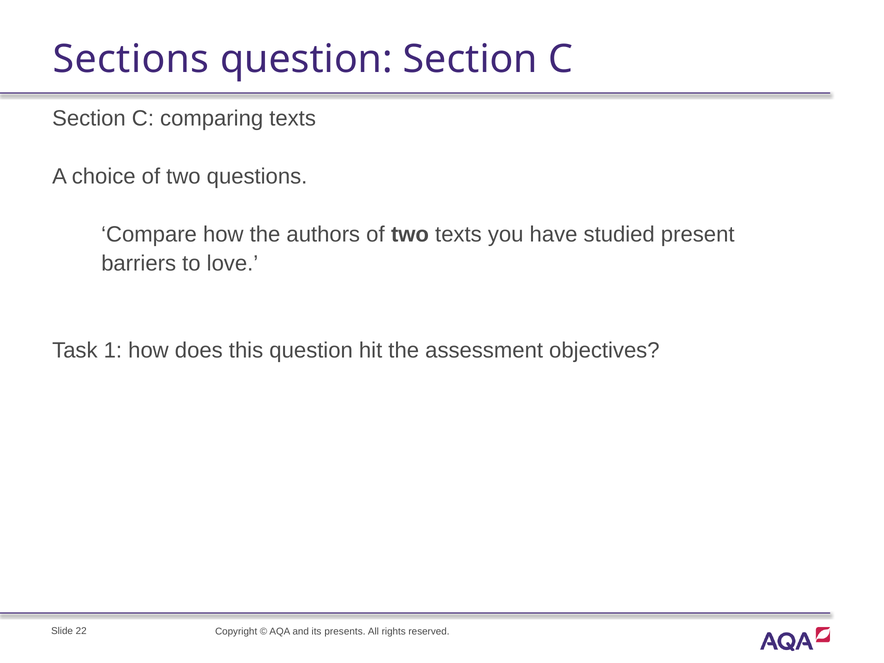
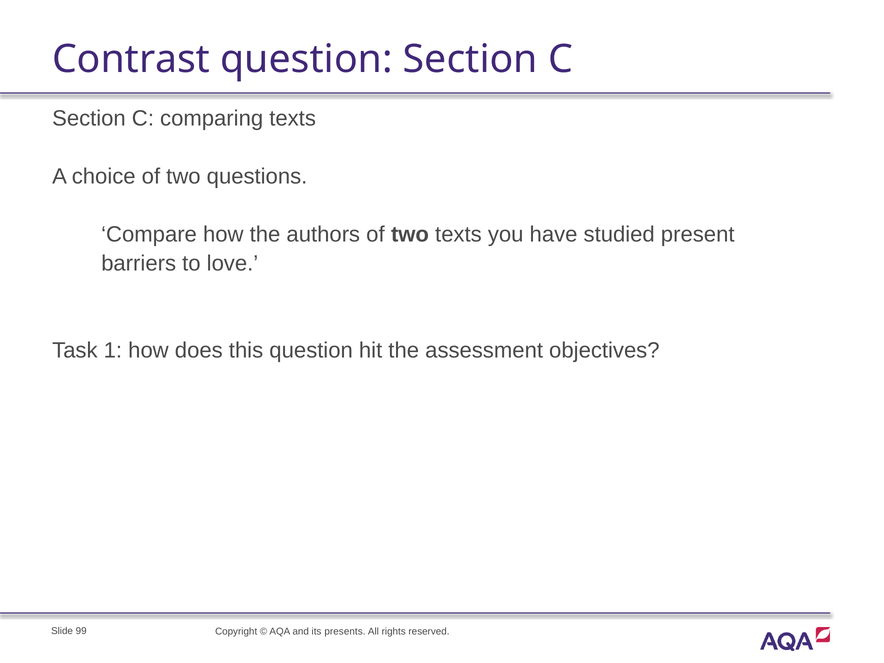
Sections: Sections -> Contrast
22: 22 -> 99
